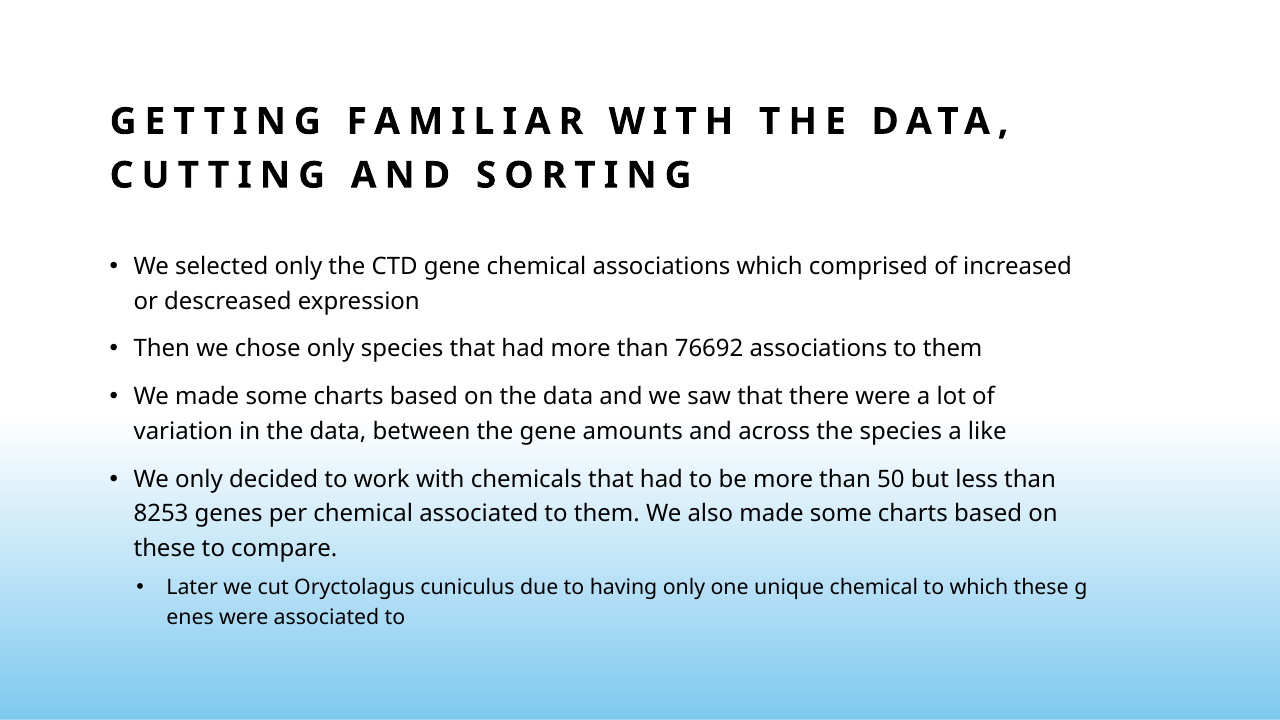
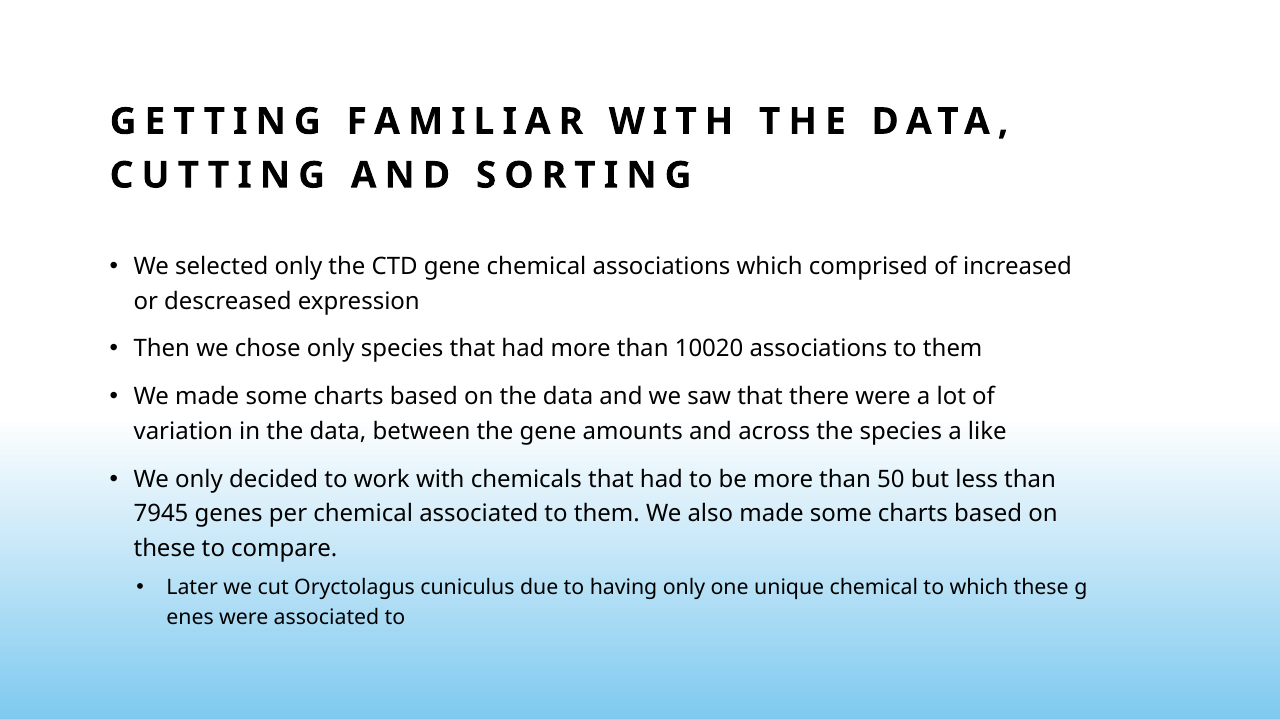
76692: 76692 -> 10020
8253: 8253 -> 7945
